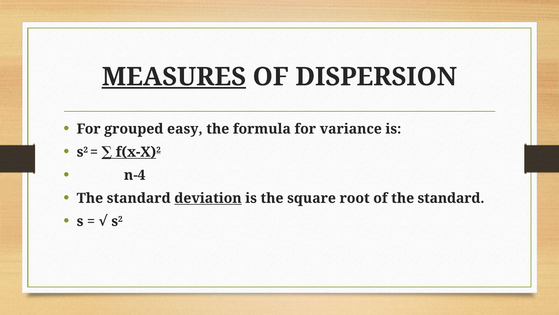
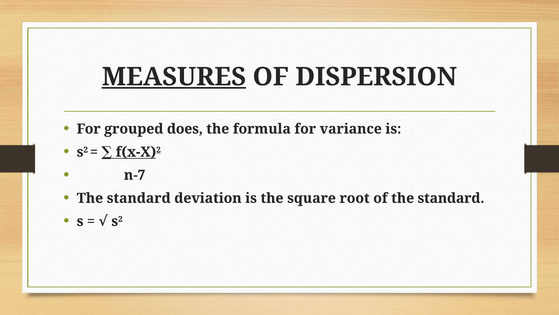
easy: easy -> does
n-4: n-4 -> n-7
deviation underline: present -> none
